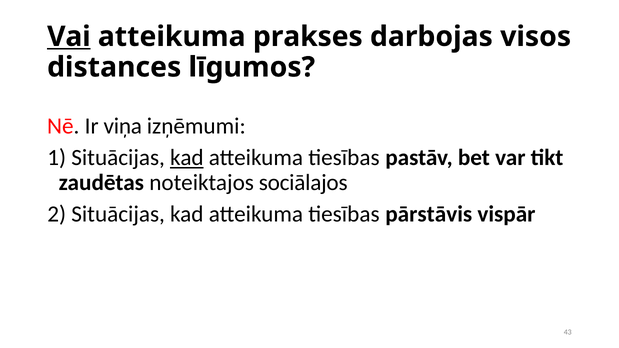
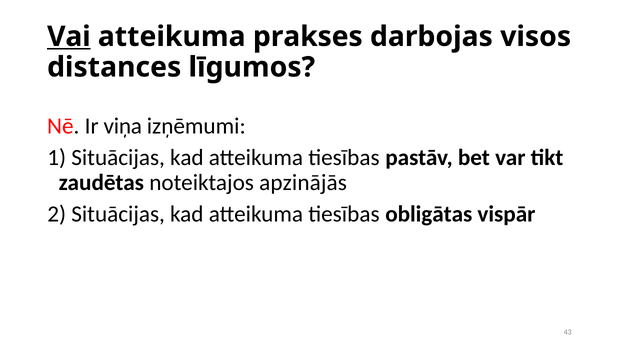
kad at (187, 158) underline: present -> none
sociālajos: sociālajos -> apzinājās
pārstāvis: pārstāvis -> obligātas
